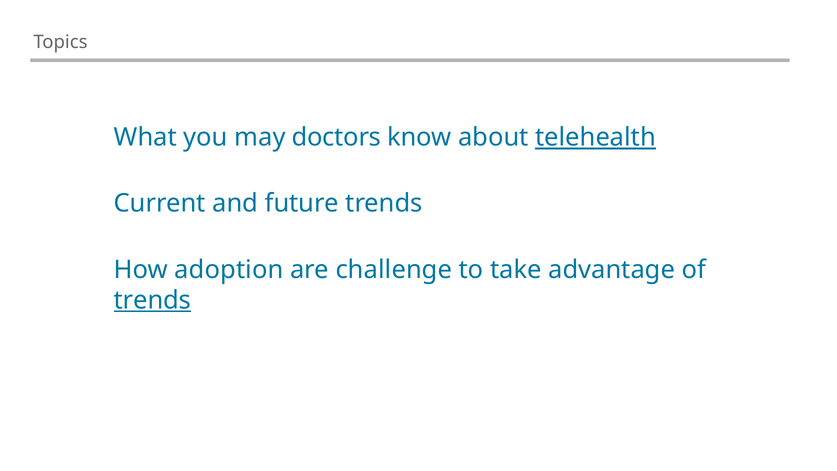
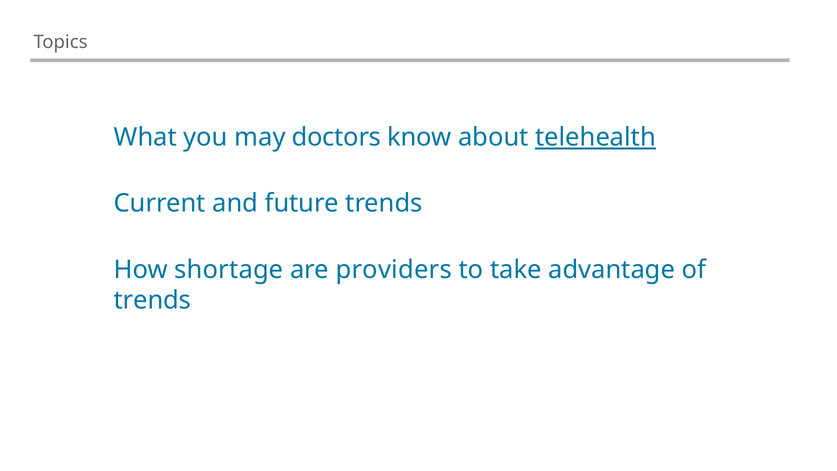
adoption: adoption -> shortage
challenge: challenge -> providers
trends at (153, 300) underline: present -> none
